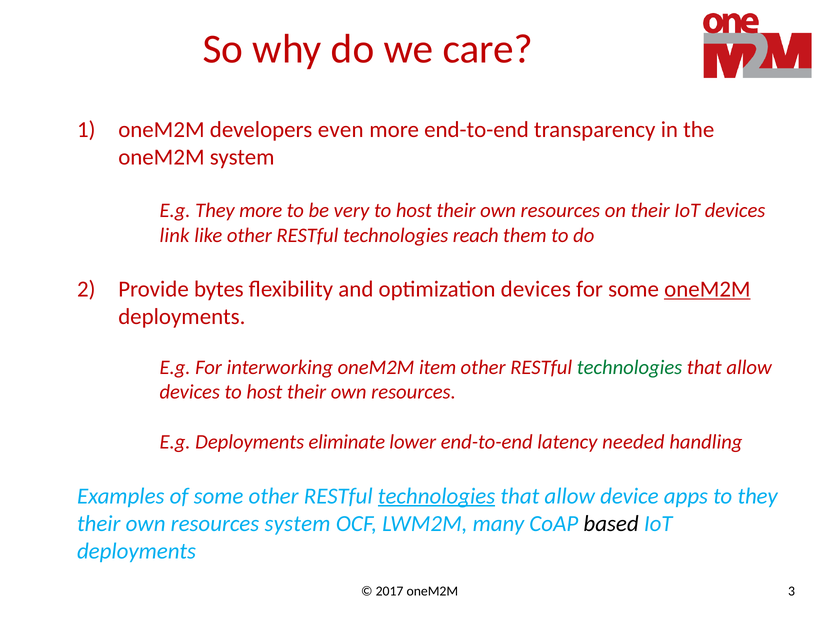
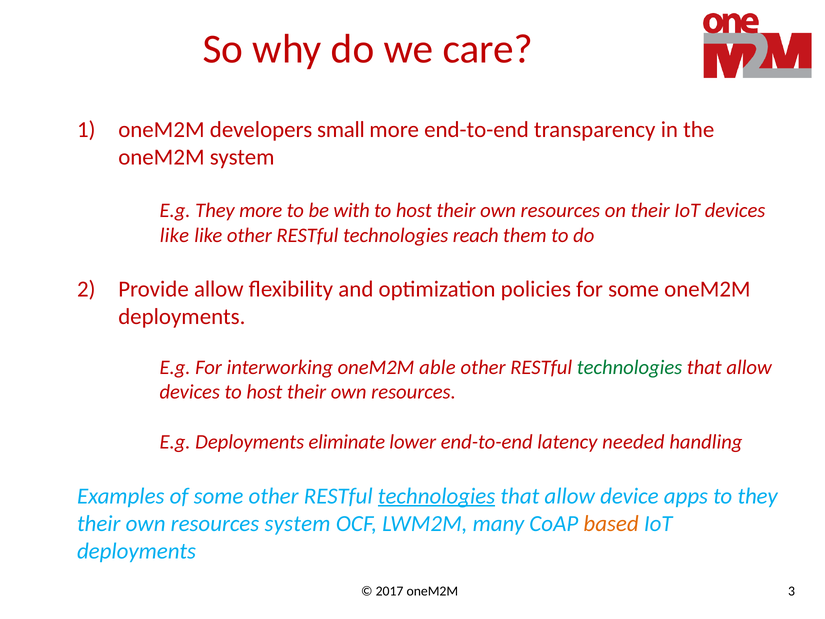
even: even -> small
very: very -> with
link at (174, 235): link -> like
Provide bytes: bytes -> allow
optimization devices: devices -> policies
oneM2M at (707, 289) underline: present -> none
item: item -> able
based colour: black -> orange
